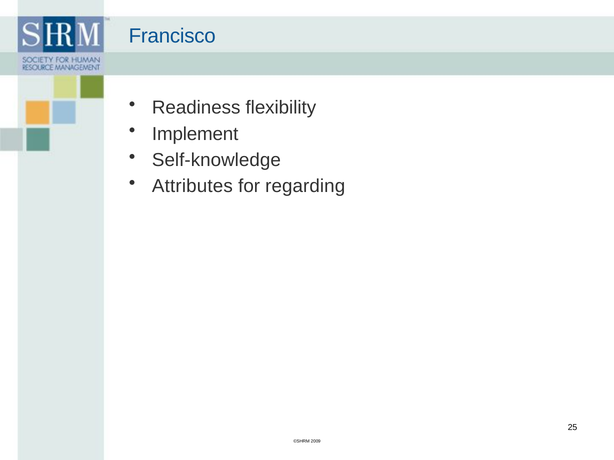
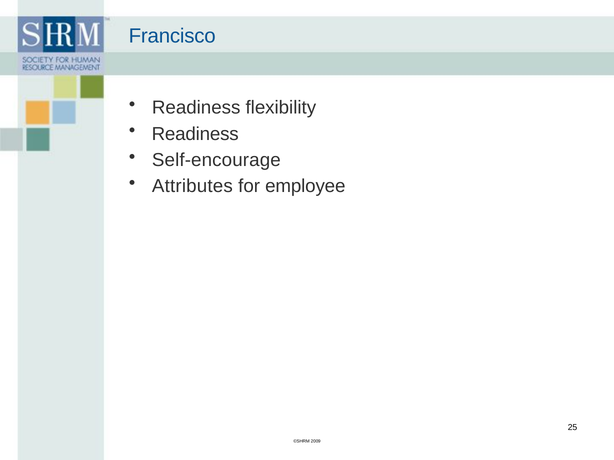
Implement at (195, 134): Implement -> Readiness
Self-knowledge: Self-knowledge -> Self-encourage
regarding: regarding -> employee
